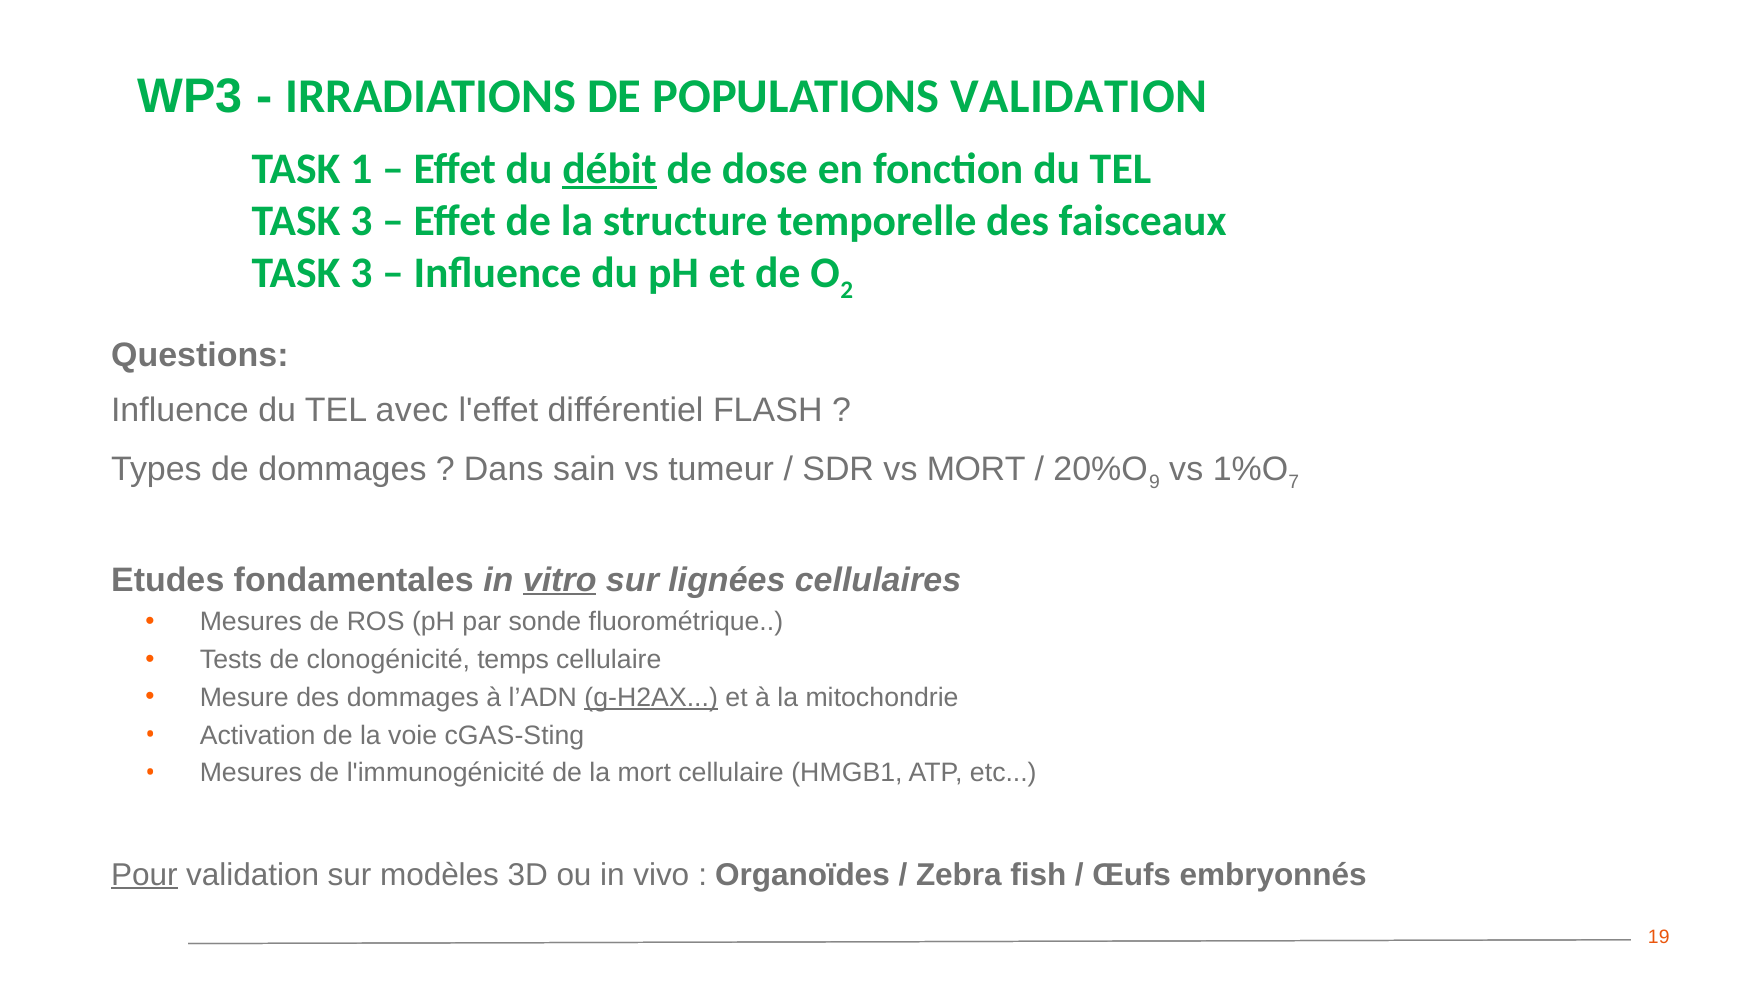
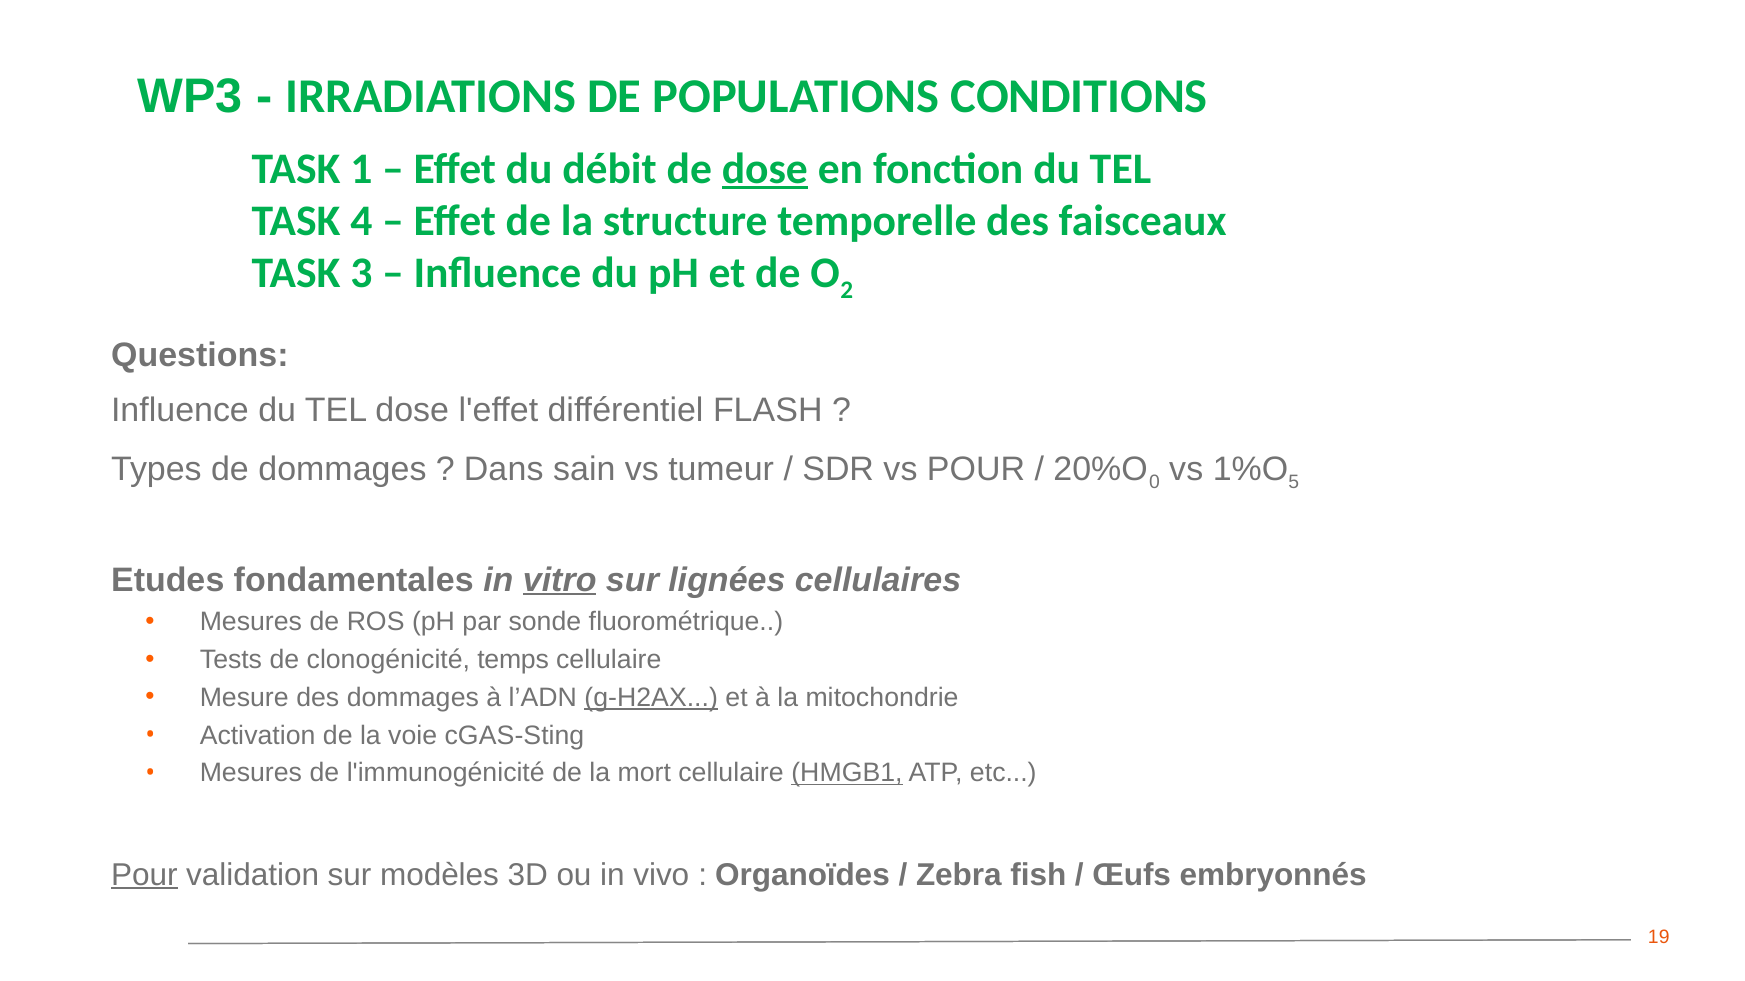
POPULATIONS VALIDATION: VALIDATION -> CONDITIONS
débit underline: present -> none
dose at (765, 169) underline: none -> present
3 at (361, 221): 3 -> 4
TEL avec: avec -> dose
vs MORT: MORT -> POUR
9: 9 -> 0
7: 7 -> 5
HMGB1 underline: none -> present
